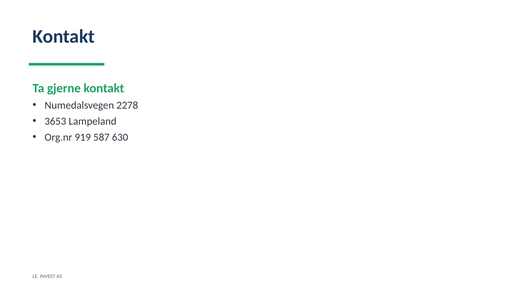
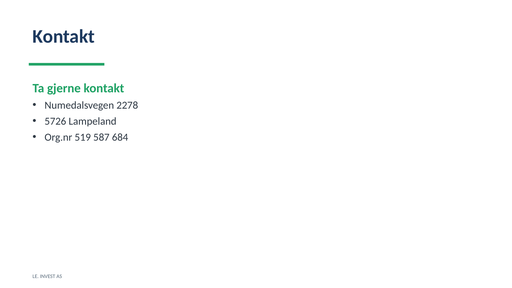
3653: 3653 -> 5726
919: 919 -> 519
630: 630 -> 684
